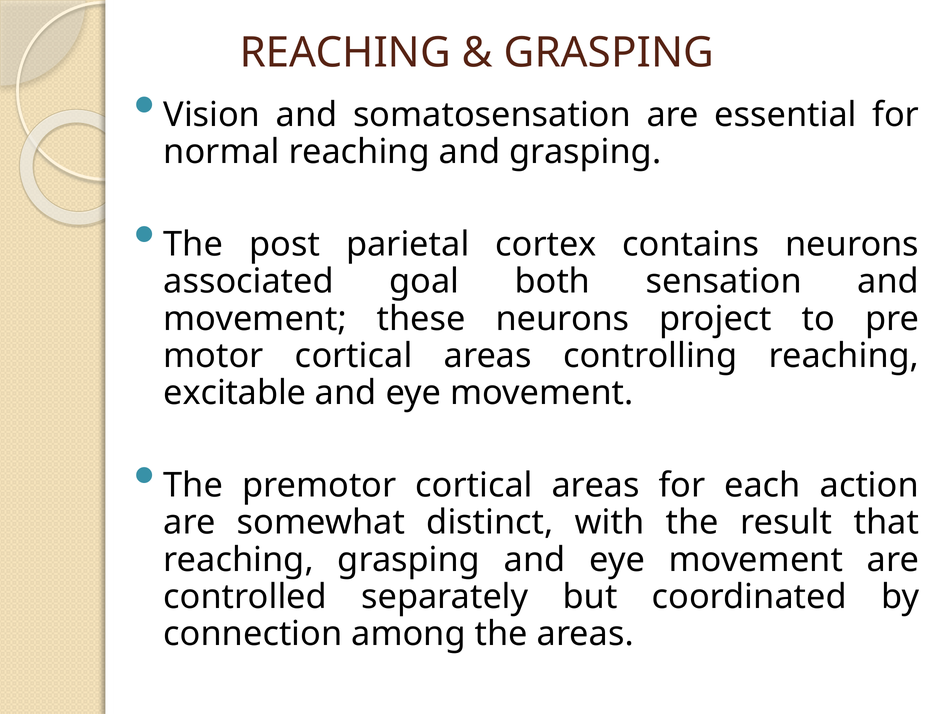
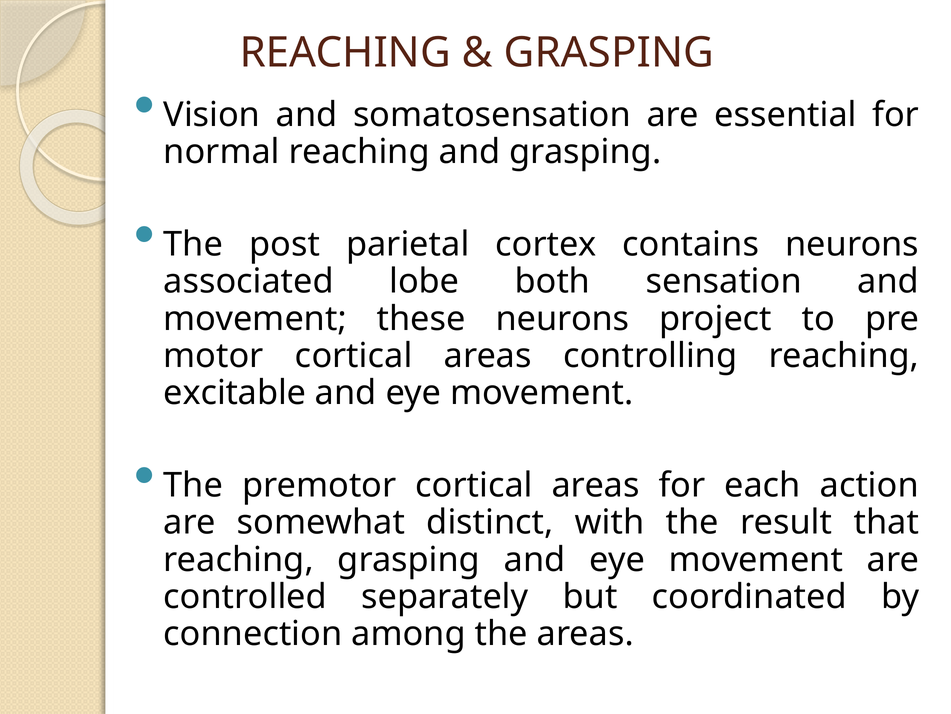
goal: goal -> lobe
